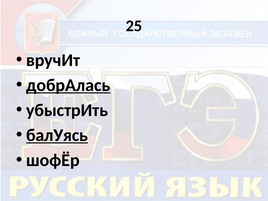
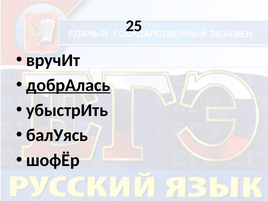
балУясь underline: present -> none
